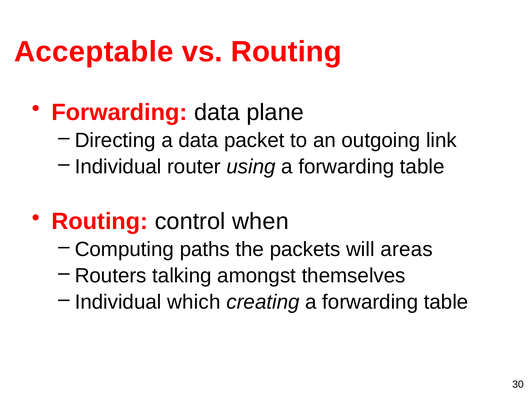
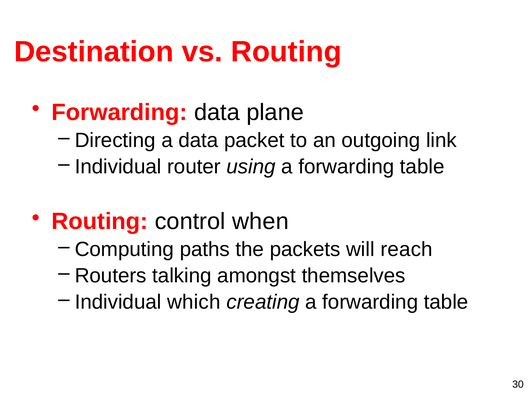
Acceptable: Acceptable -> Destination
areas: areas -> reach
